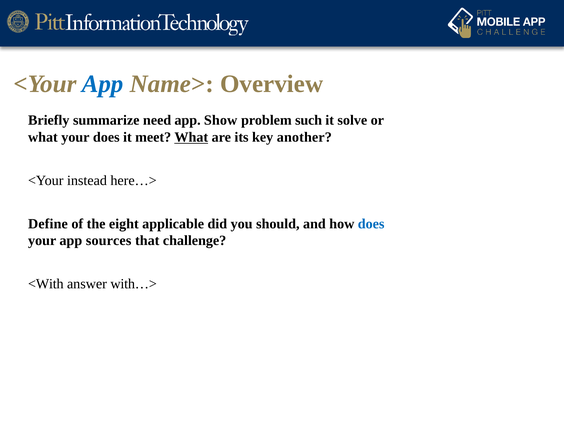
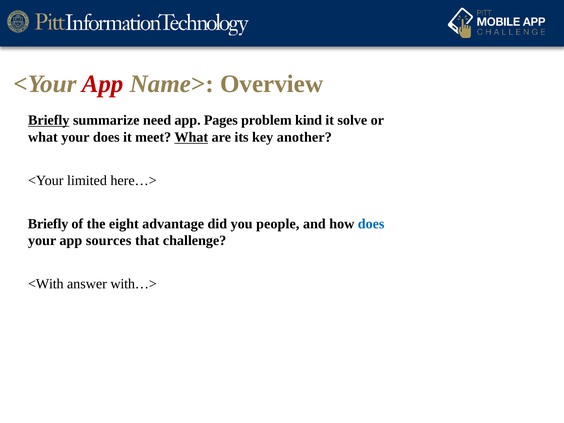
App at (103, 84) colour: blue -> red
Briefly at (49, 120) underline: none -> present
Show: Show -> Pages
such: such -> kind
instead: instead -> limited
Define at (48, 224): Define -> Briefly
applicable: applicable -> advantage
should: should -> people
